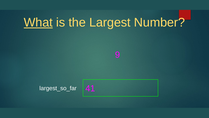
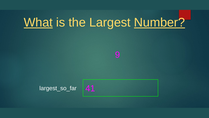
Number underline: none -> present
